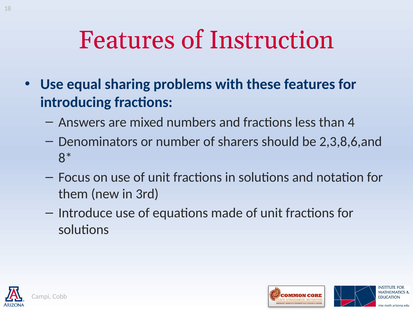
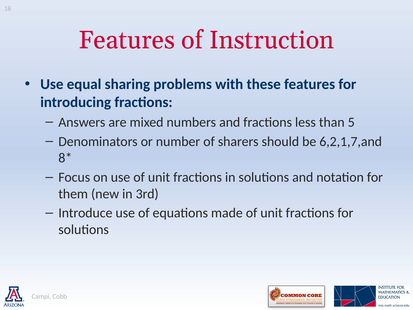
4: 4 -> 5
2,3,8,6,and: 2,3,8,6,and -> 6,2,1,7,and
